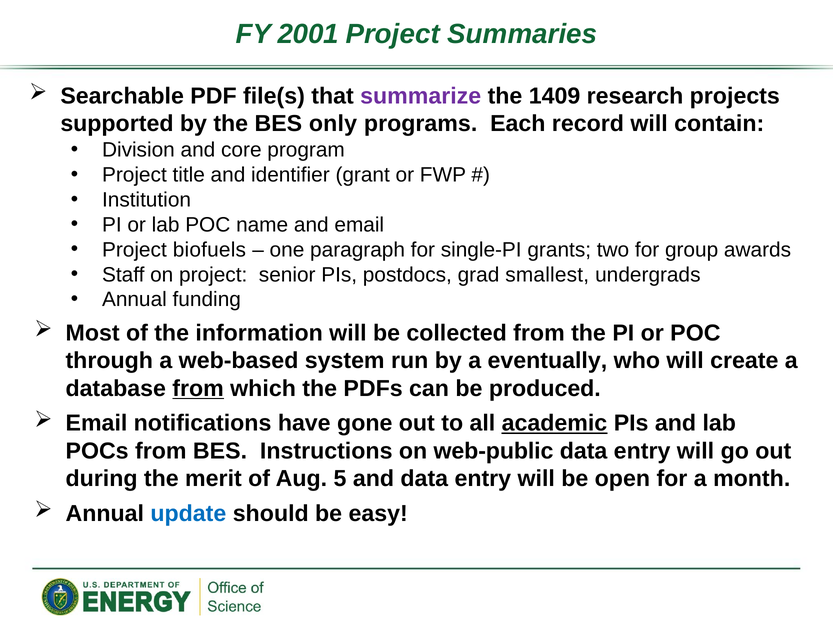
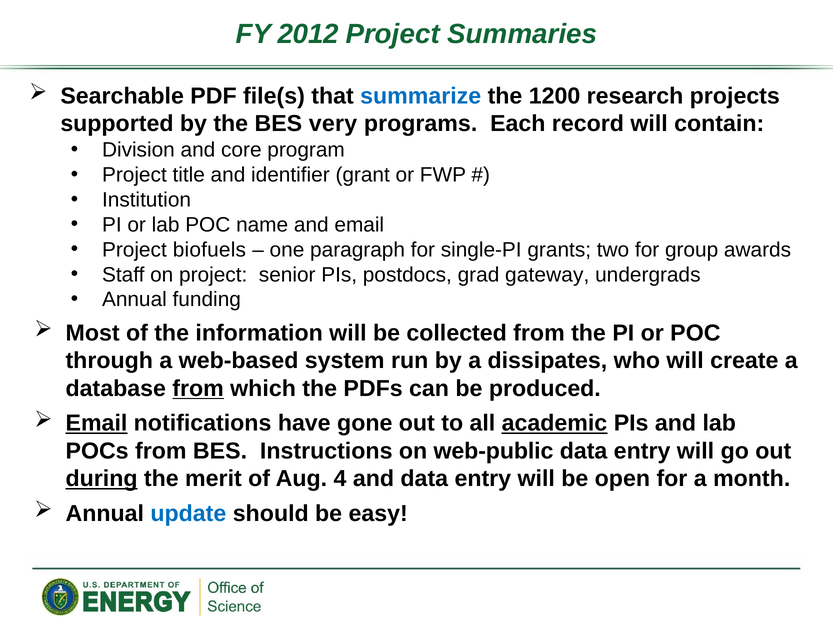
2001: 2001 -> 2012
summarize colour: purple -> blue
1409: 1409 -> 1200
only: only -> very
smallest: smallest -> gateway
eventually: eventually -> dissipates
Email at (96, 424) underline: none -> present
during underline: none -> present
5: 5 -> 4
